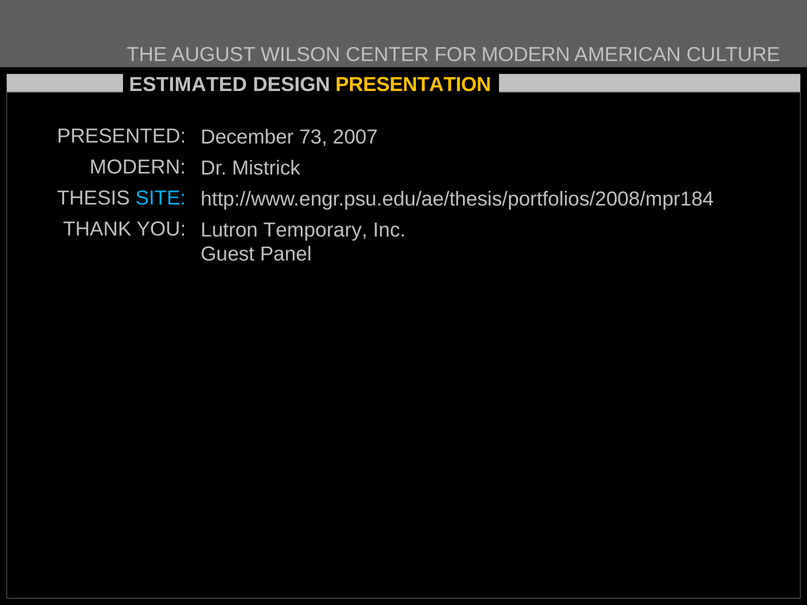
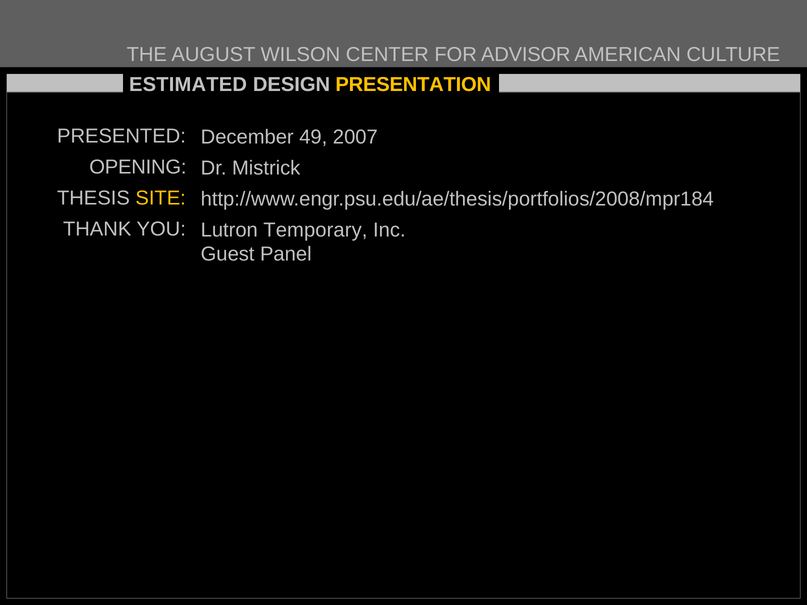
FOR MODERN: MODERN -> ADVISOR
73: 73 -> 49
MODERN at (138, 167): MODERN -> OPENING
SITE colour: light blue -> yellow
